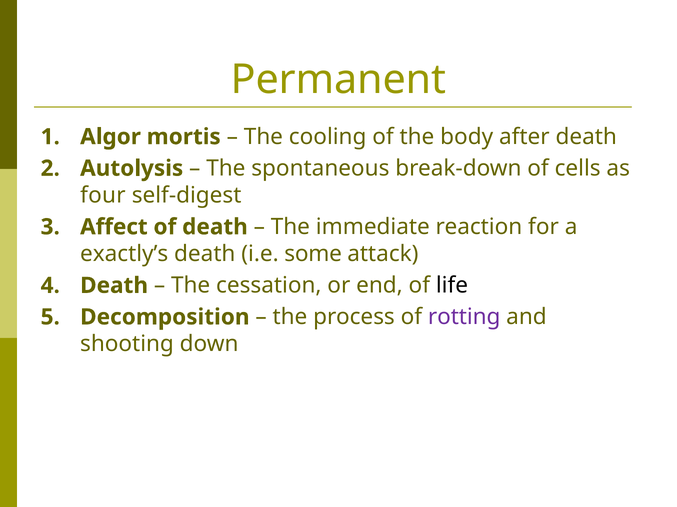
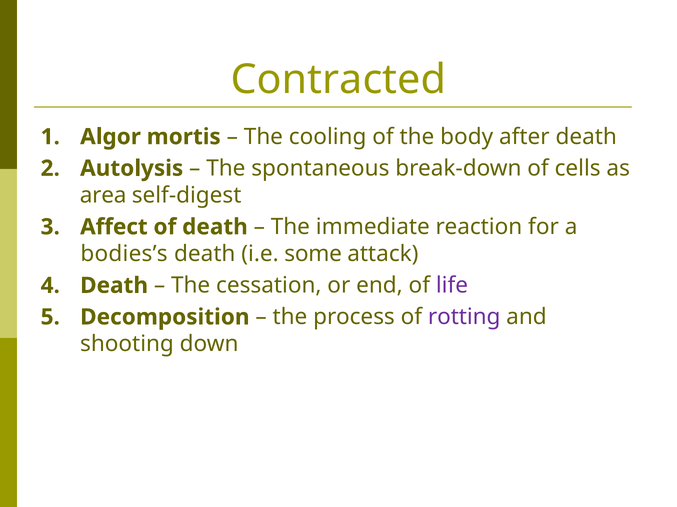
Permanent: Permanent -> Contracted
four: four -> area
exactly’s: exactly’s -> bodies’s
life colour: black -> purple
